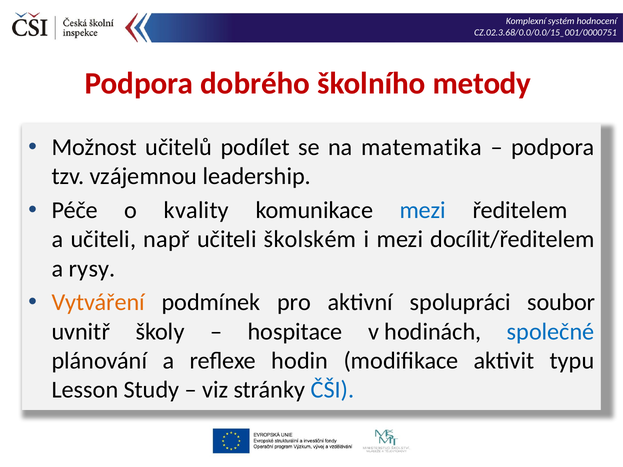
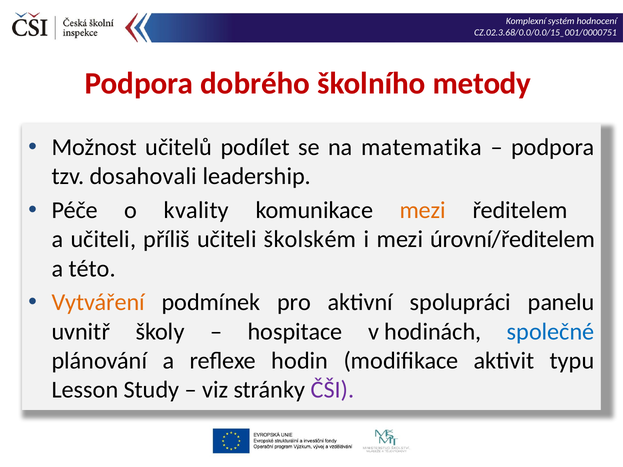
vzájemnou: vzájemnou -> dosahovali
mezi at (423, 210) colour: blue -> orange
např: např -> příliš
docílit/ředitelem: docílit/ředitelem -> úrovní/ředitelem
rysy: rysy -> této
soubor: soubor -> panelu
ČŠI colour: blue -> purple
